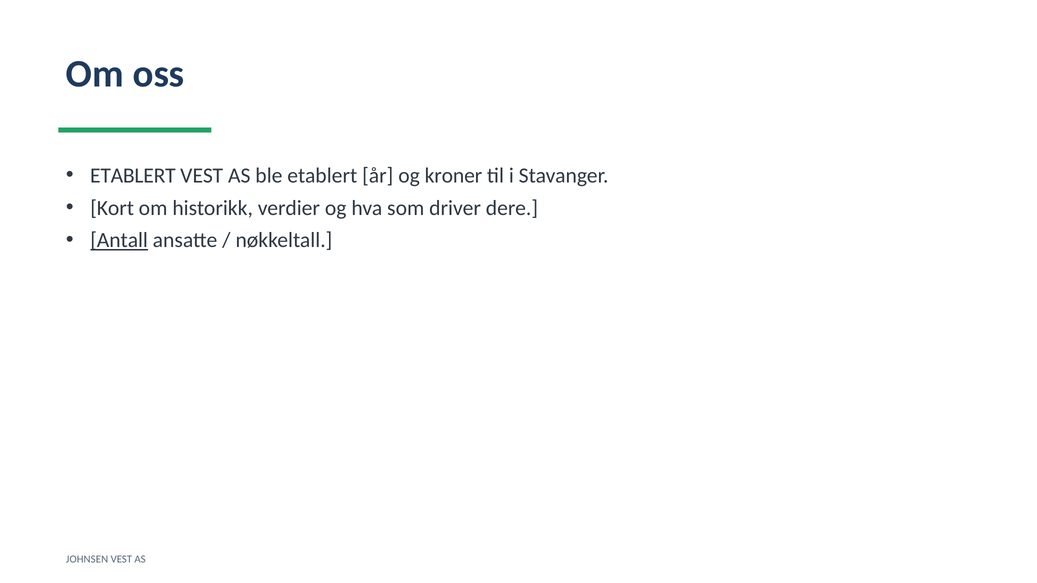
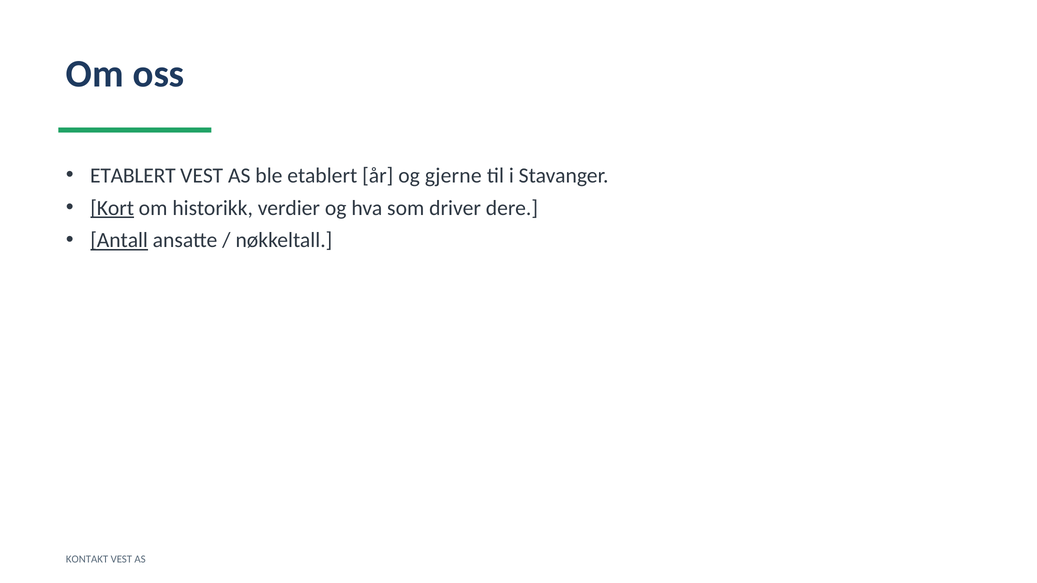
kroner: kroner -> gjerne
Kort underline: none -> present
JOHNSEN: JOHNSEN -> KONTAKT
